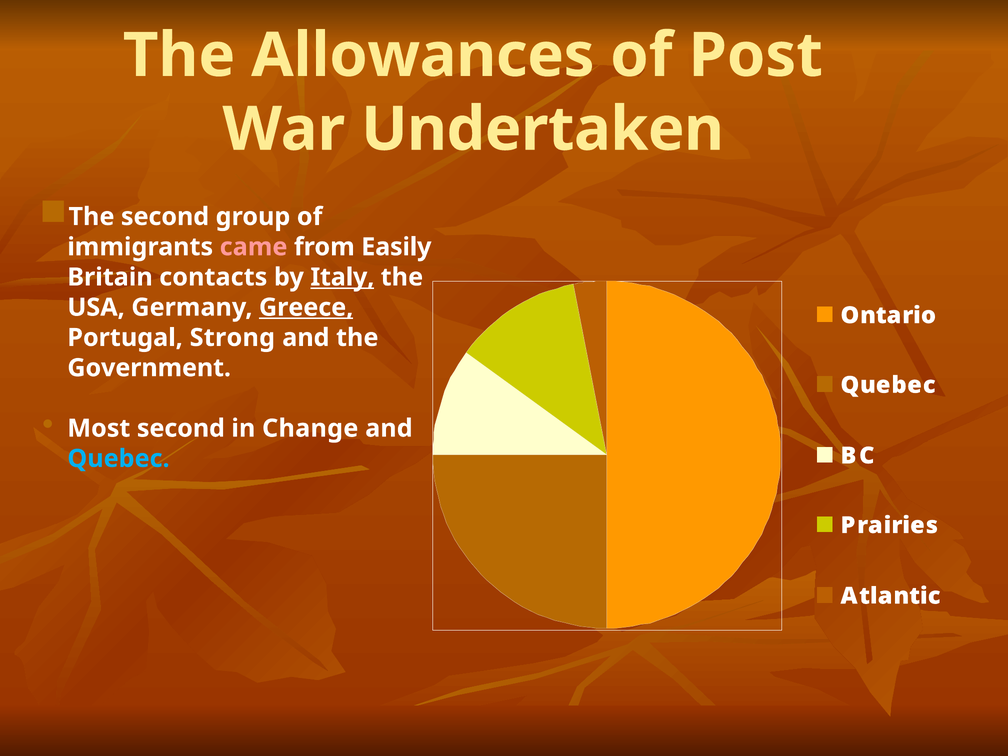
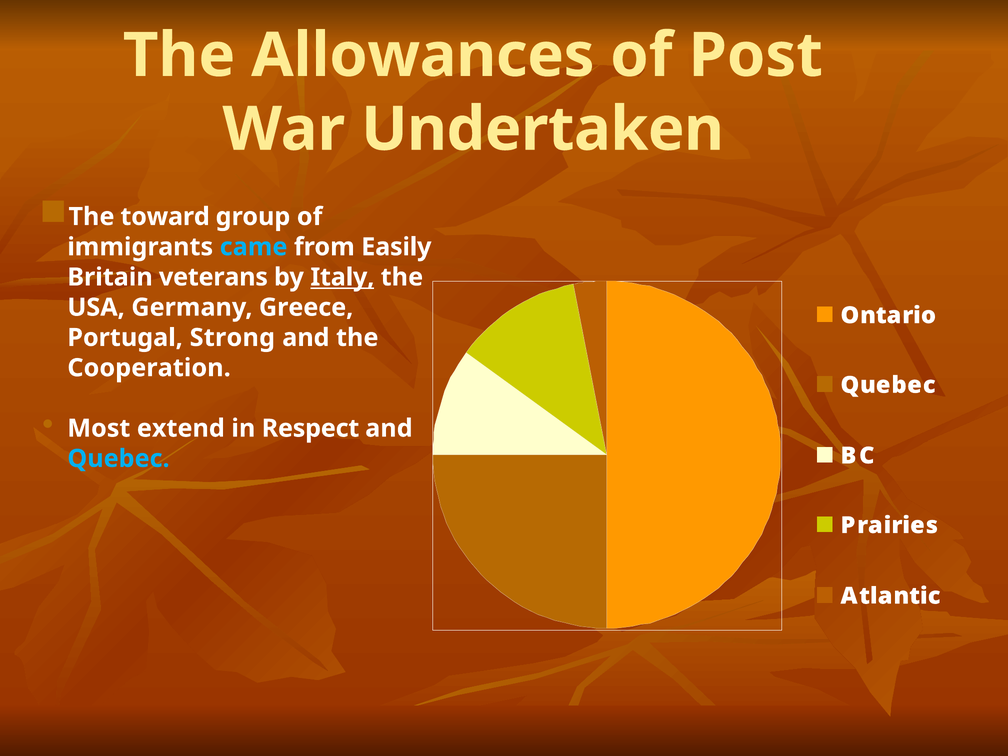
The second: second -> toward
came colour: pink -> light blue
contacts: contacts -> veterans
Greece underline: present -> none
Government: Government -> Cooperation
Most second: second -> extend
Change: Change -> Respect
